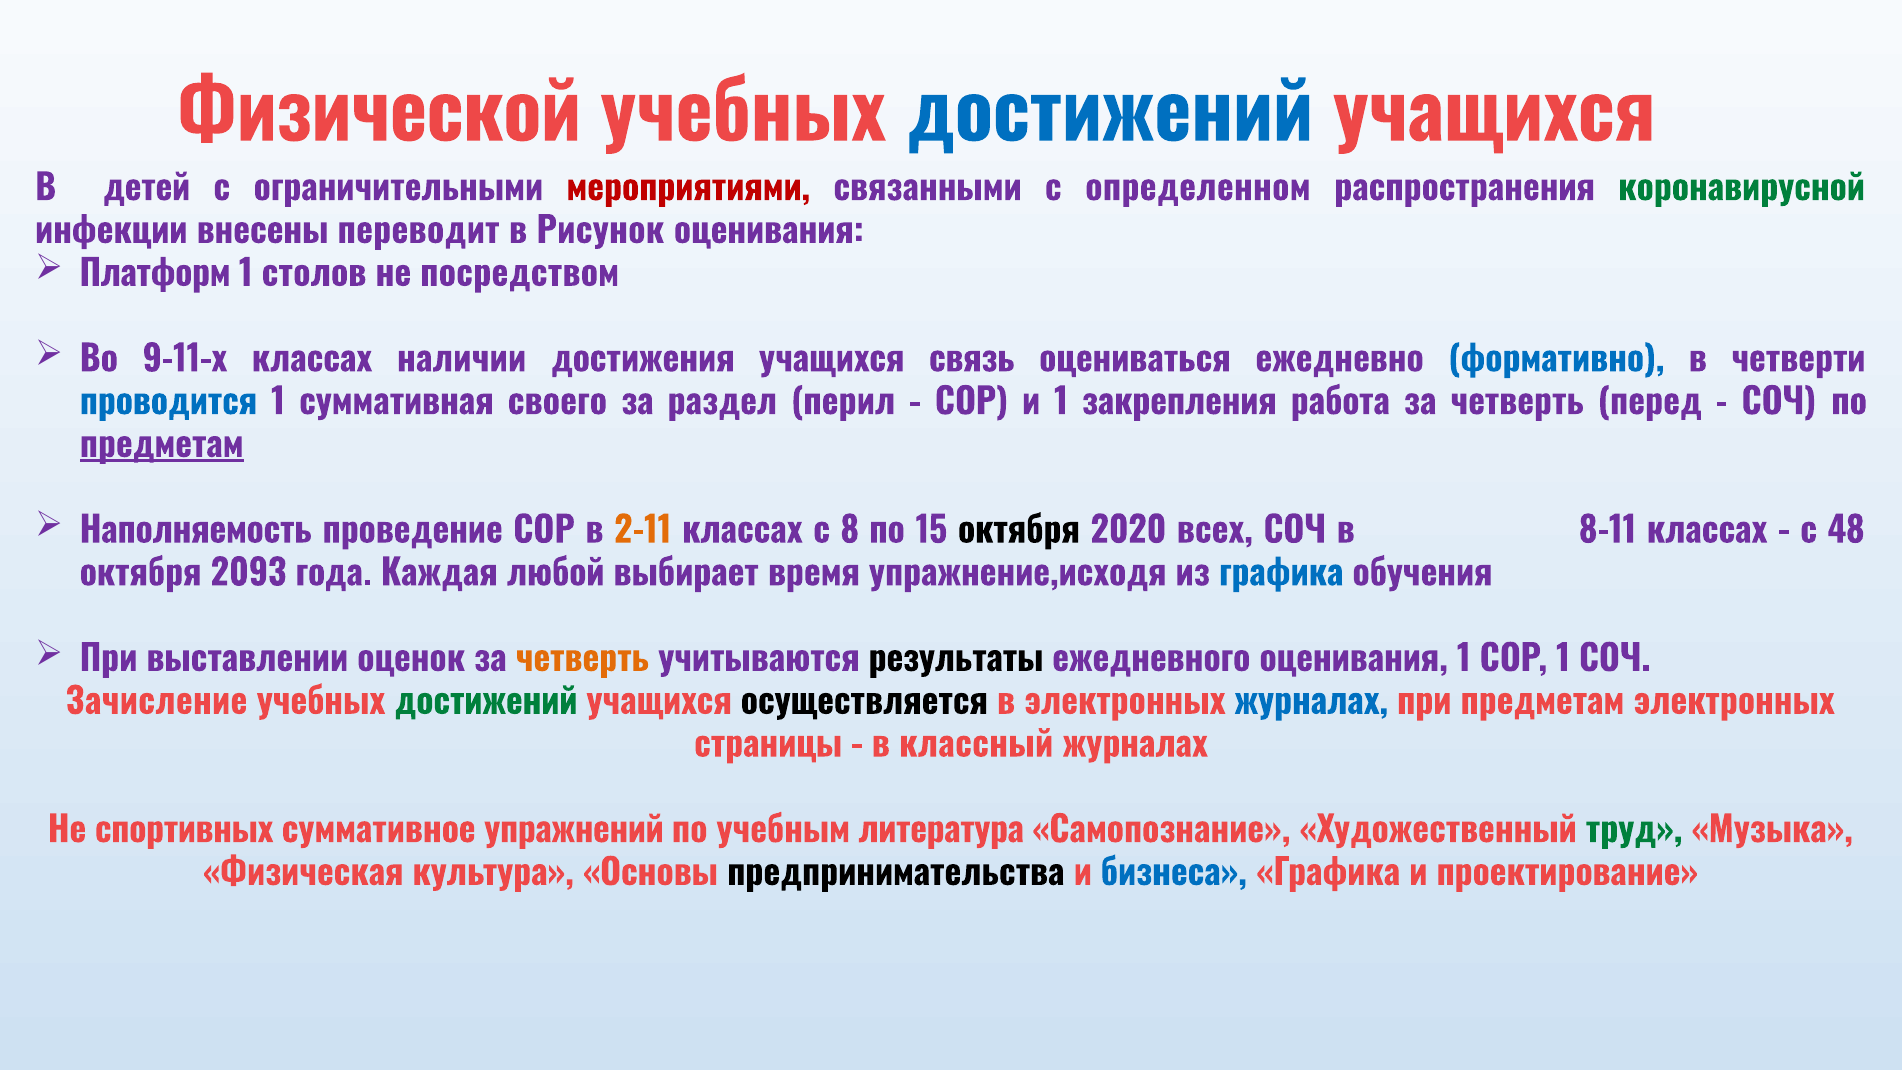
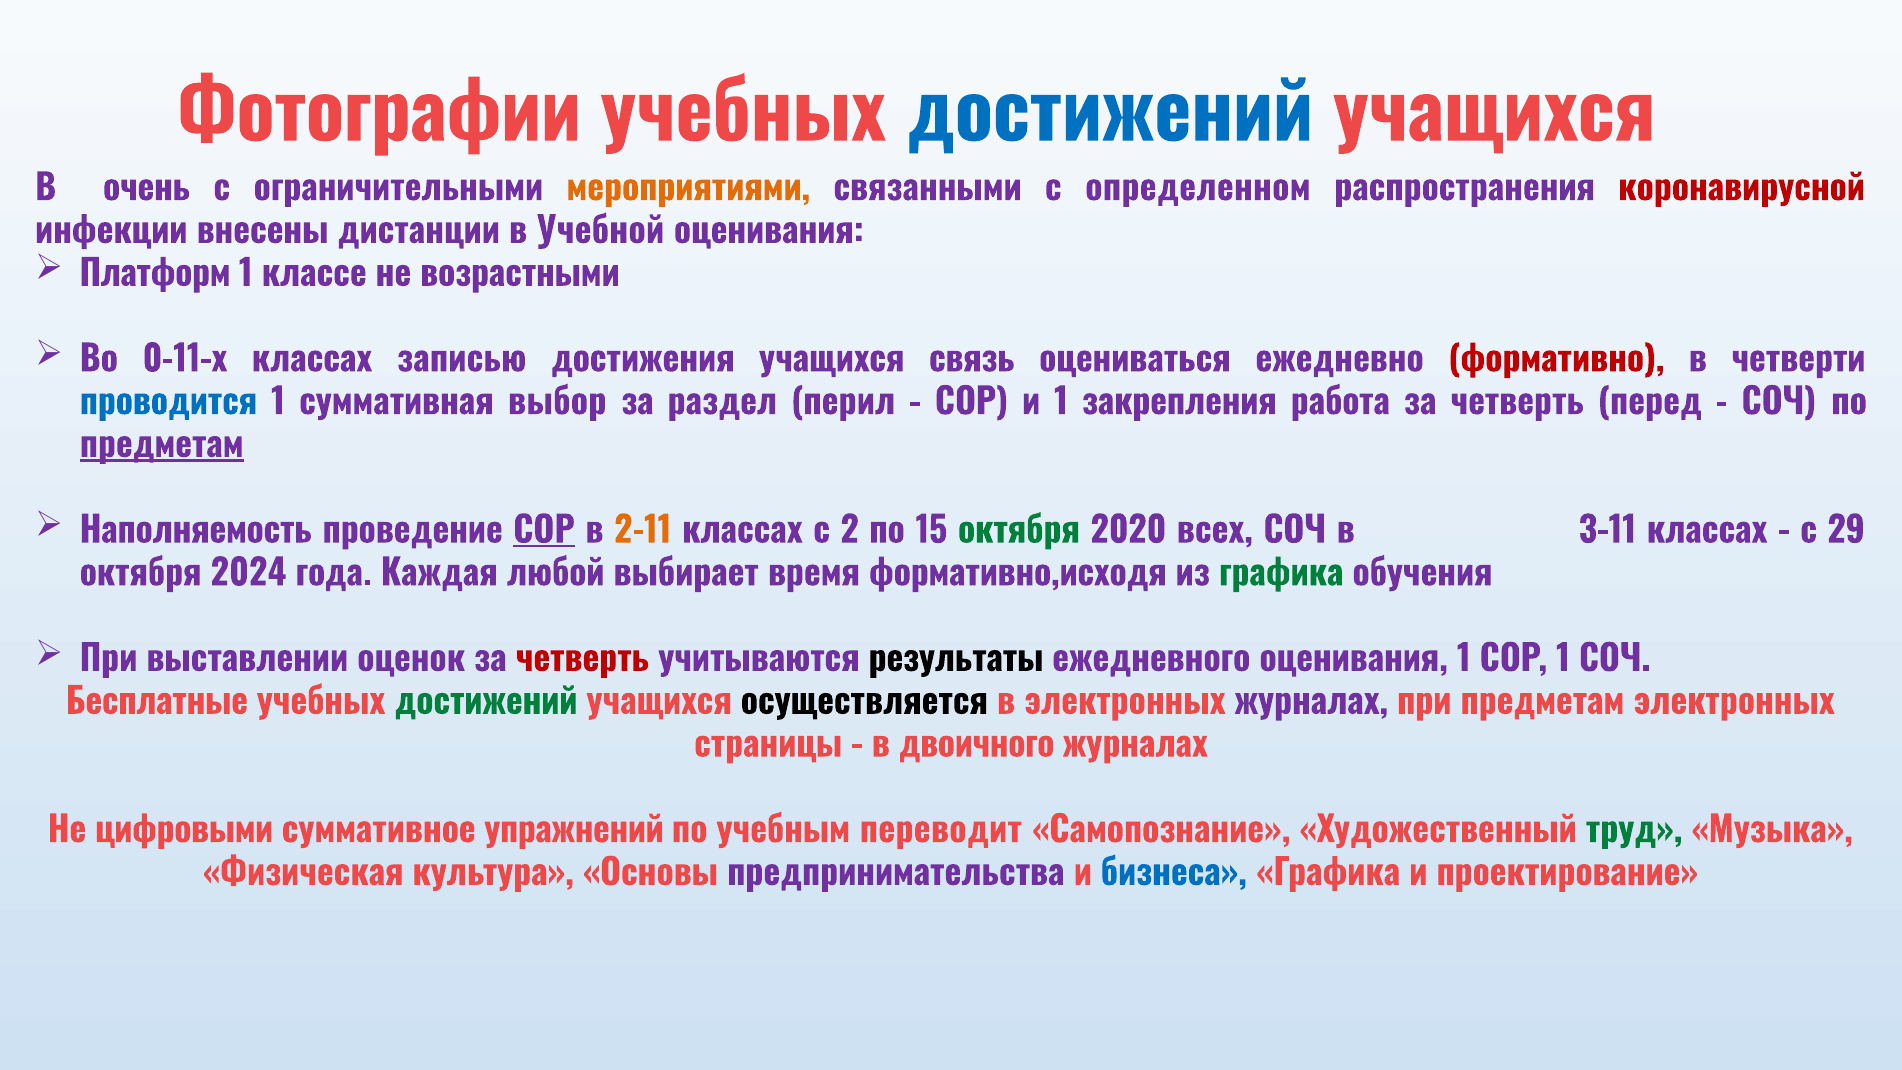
Физической: Физической -> Фотографии
детей: детей -> очень
мероприятиями colour: red -> orange
коронавирусной colour: green -> red
переводит: переводит -> дистанции
Рисунок: Рисунок -> Учебной
столов: столов -> классе
посредством: посредством -> возрастными
9-11-х: 9-11-х -> 0-11-х
наличии: наличии -> записью
формативно colour: blue -> red
своего: своего -> выбор
СОР at (544, 531) underline: none -> present
8: 8 -> 2
октября at (1019, 531) colour: black -> green
8-11: 8-11 -> 3-11
48: 48 -> 29
2093: 2093 -> 2024
упражнение,исходя: упражнение,исходя -> формативно,исходя
графика at (1281, 574) colour: blue -> green
четверть at (582, 659) colour: orange -> red
Зачисление: Зачисление -> Бесплатные
журналах at (1311, 702) colour: blue -> purple
классный: классный -> двоичного
спортивных: спортивных -> цифровыми
литература: литература -> переводит
предпринимательства colour: black -> purple
